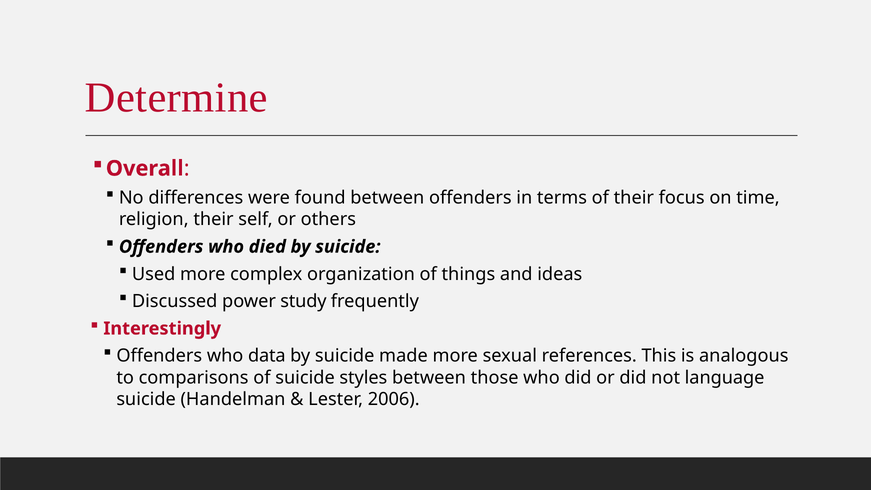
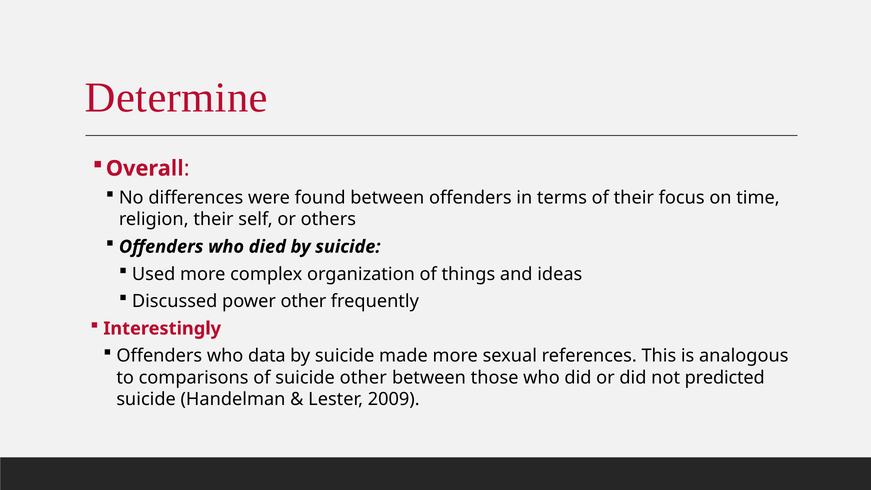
power study: study -> other
suicide styles: styles -> other
language: language -> predicted
2006: 2006 -> 2009
